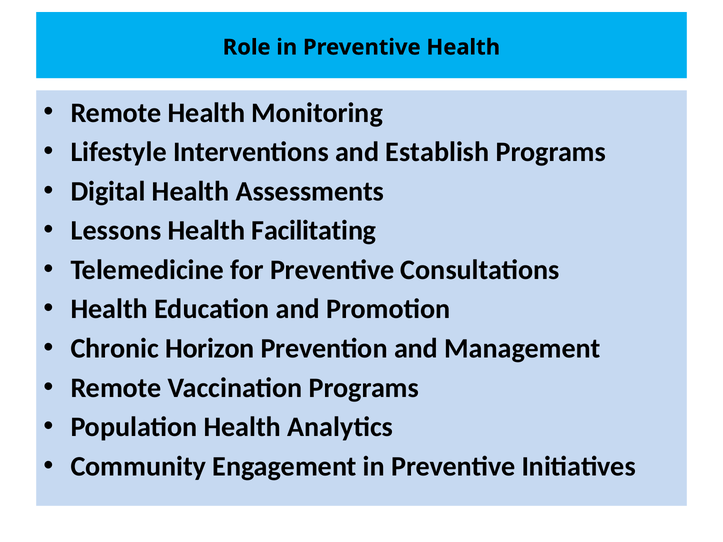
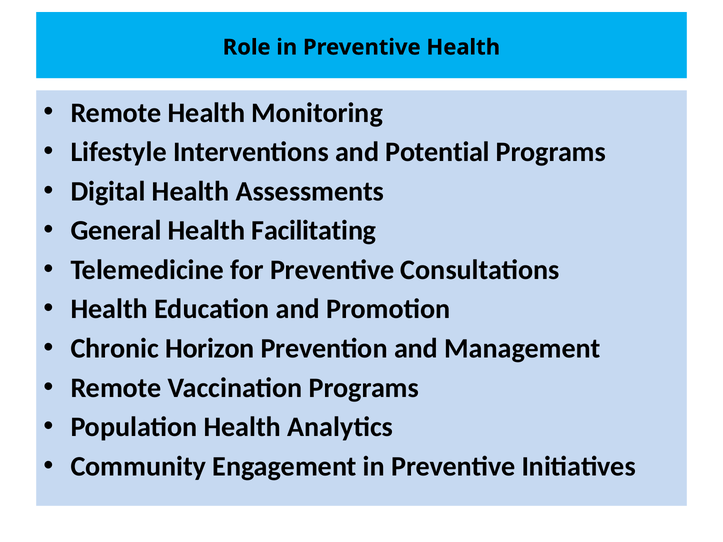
Establish: Establish -> Potential
Lessons: Lessons -> General
